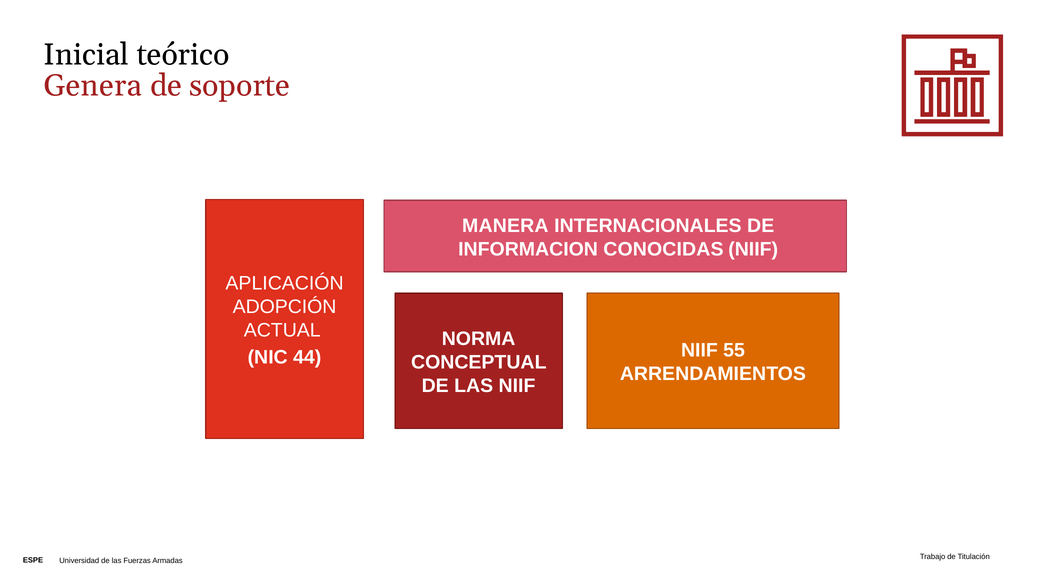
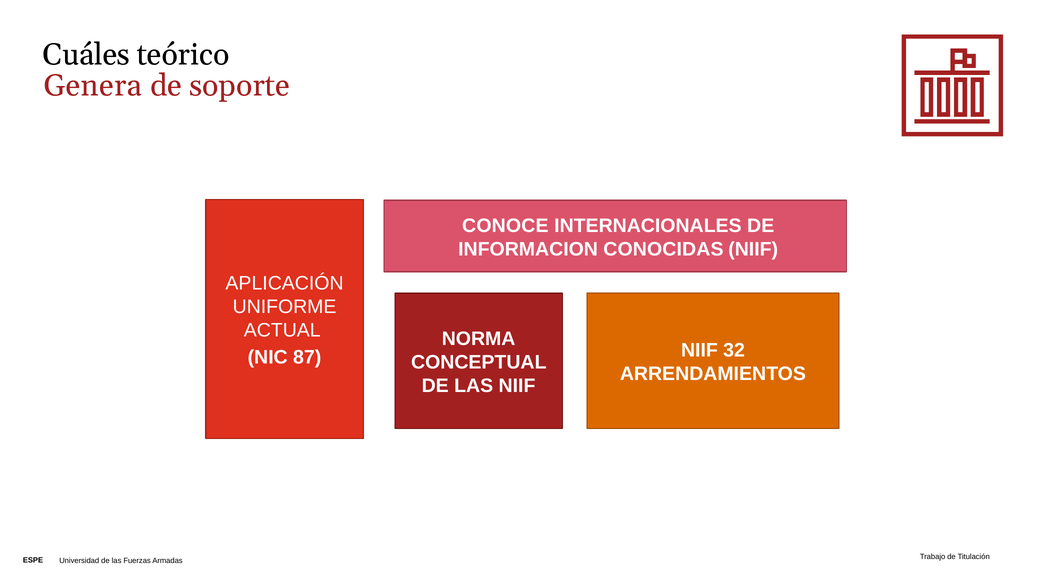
Inicial: Inicial -> Cuáles
MANERA: MANERA -> CONOCE
ADOPCIÓN: ADOPCIÓN -> UNIFORME
44: 44 -> 87
55: 55 -> 32
